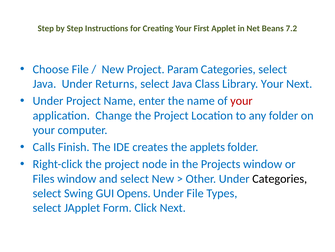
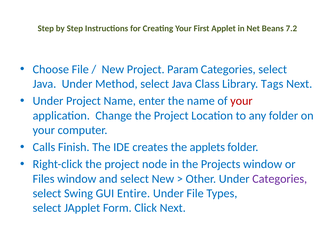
Returns: Returns -> Method
Library Your: Your -> Tags
Categories at (280, 178) colour: black -> purple
Opens: Opens -> Entire
